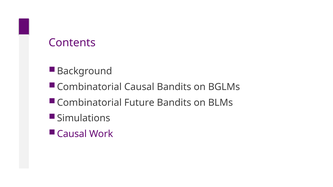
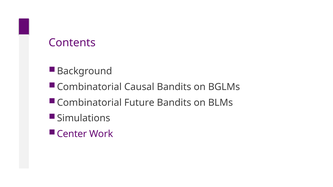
Causal at (72, 134): Causal -> Center
